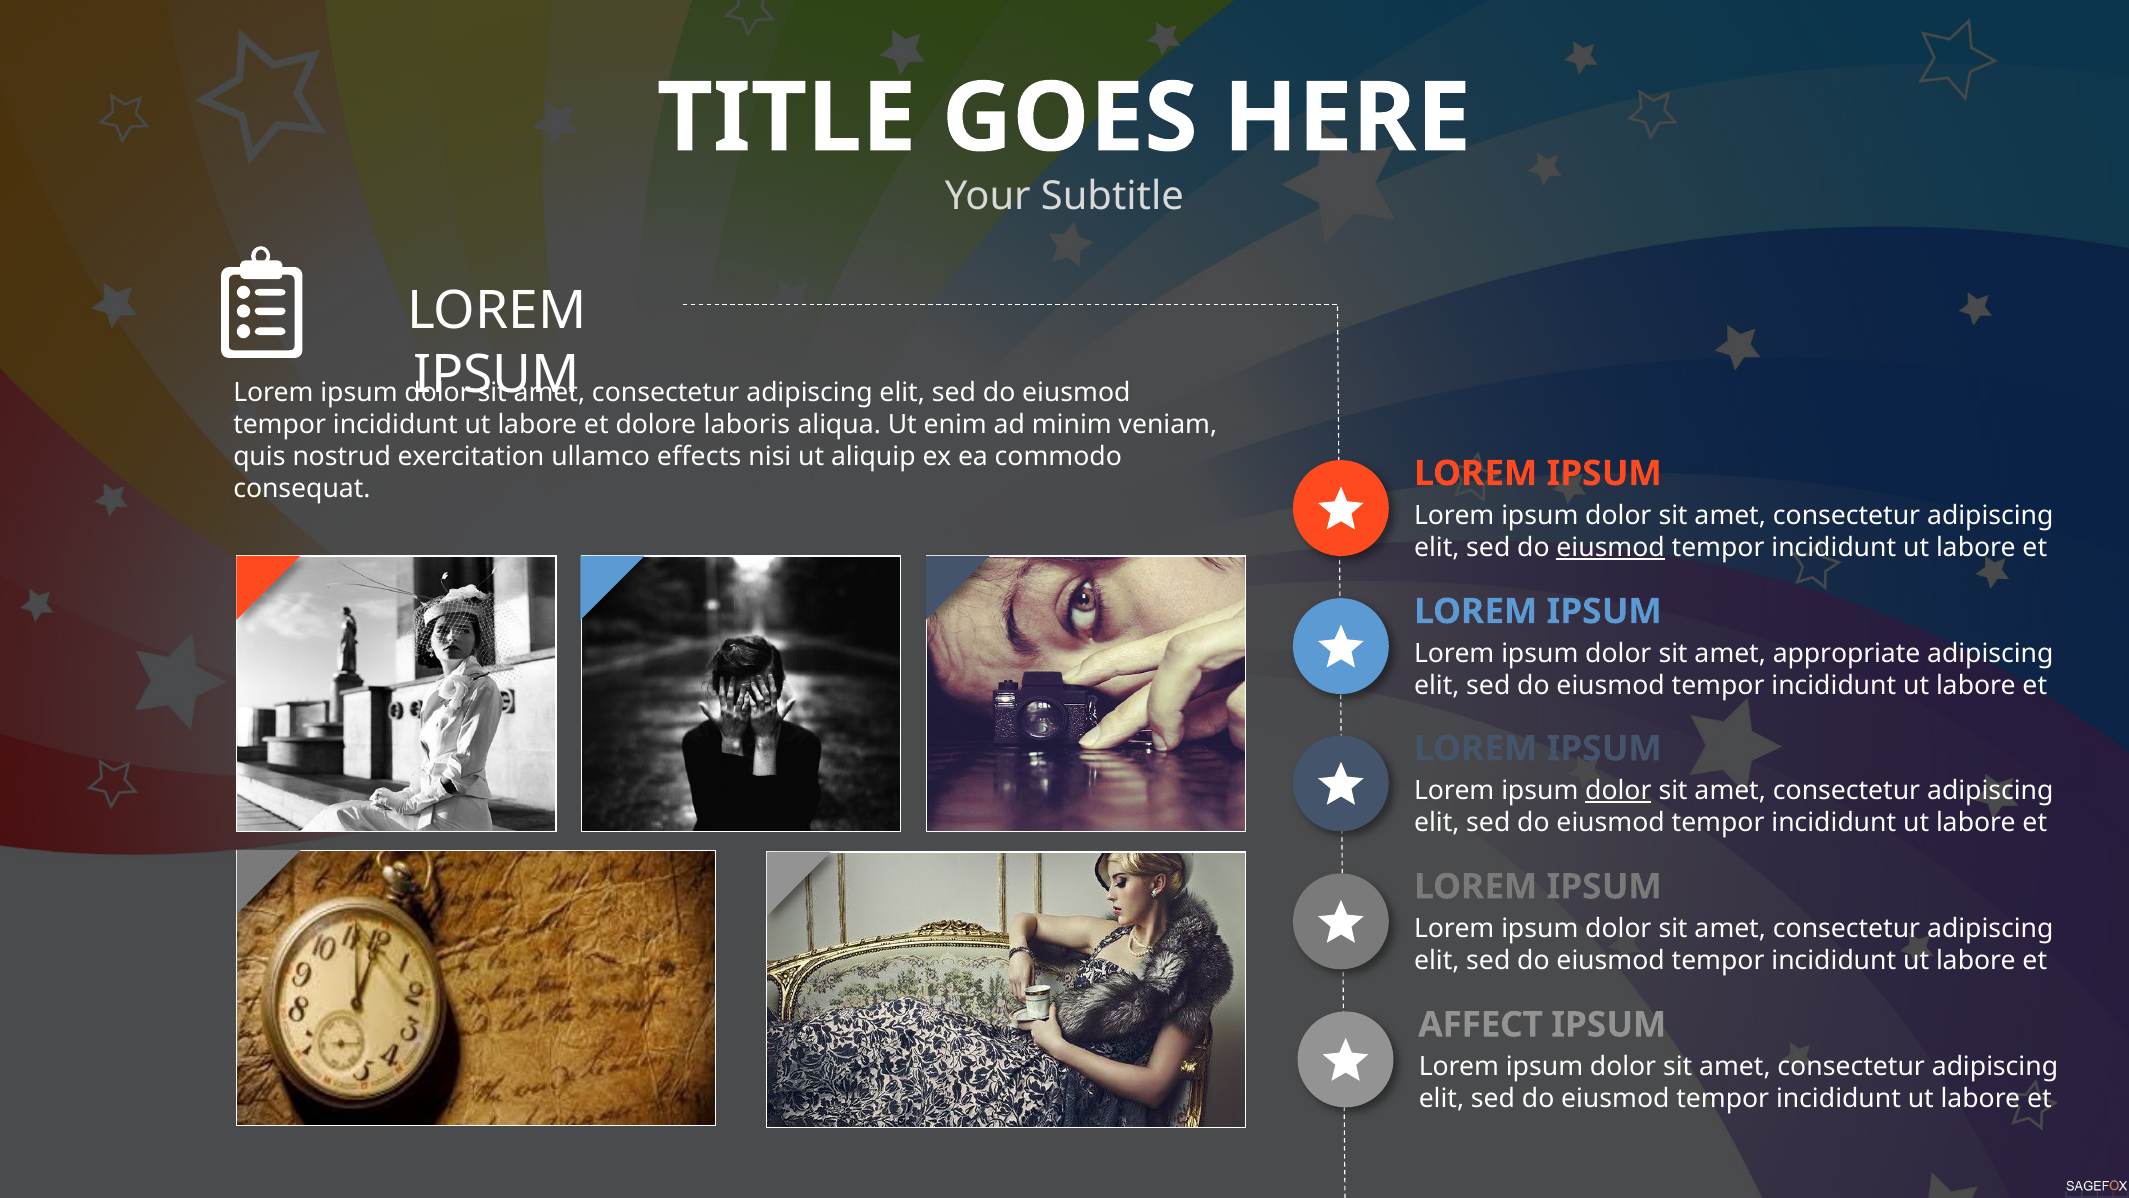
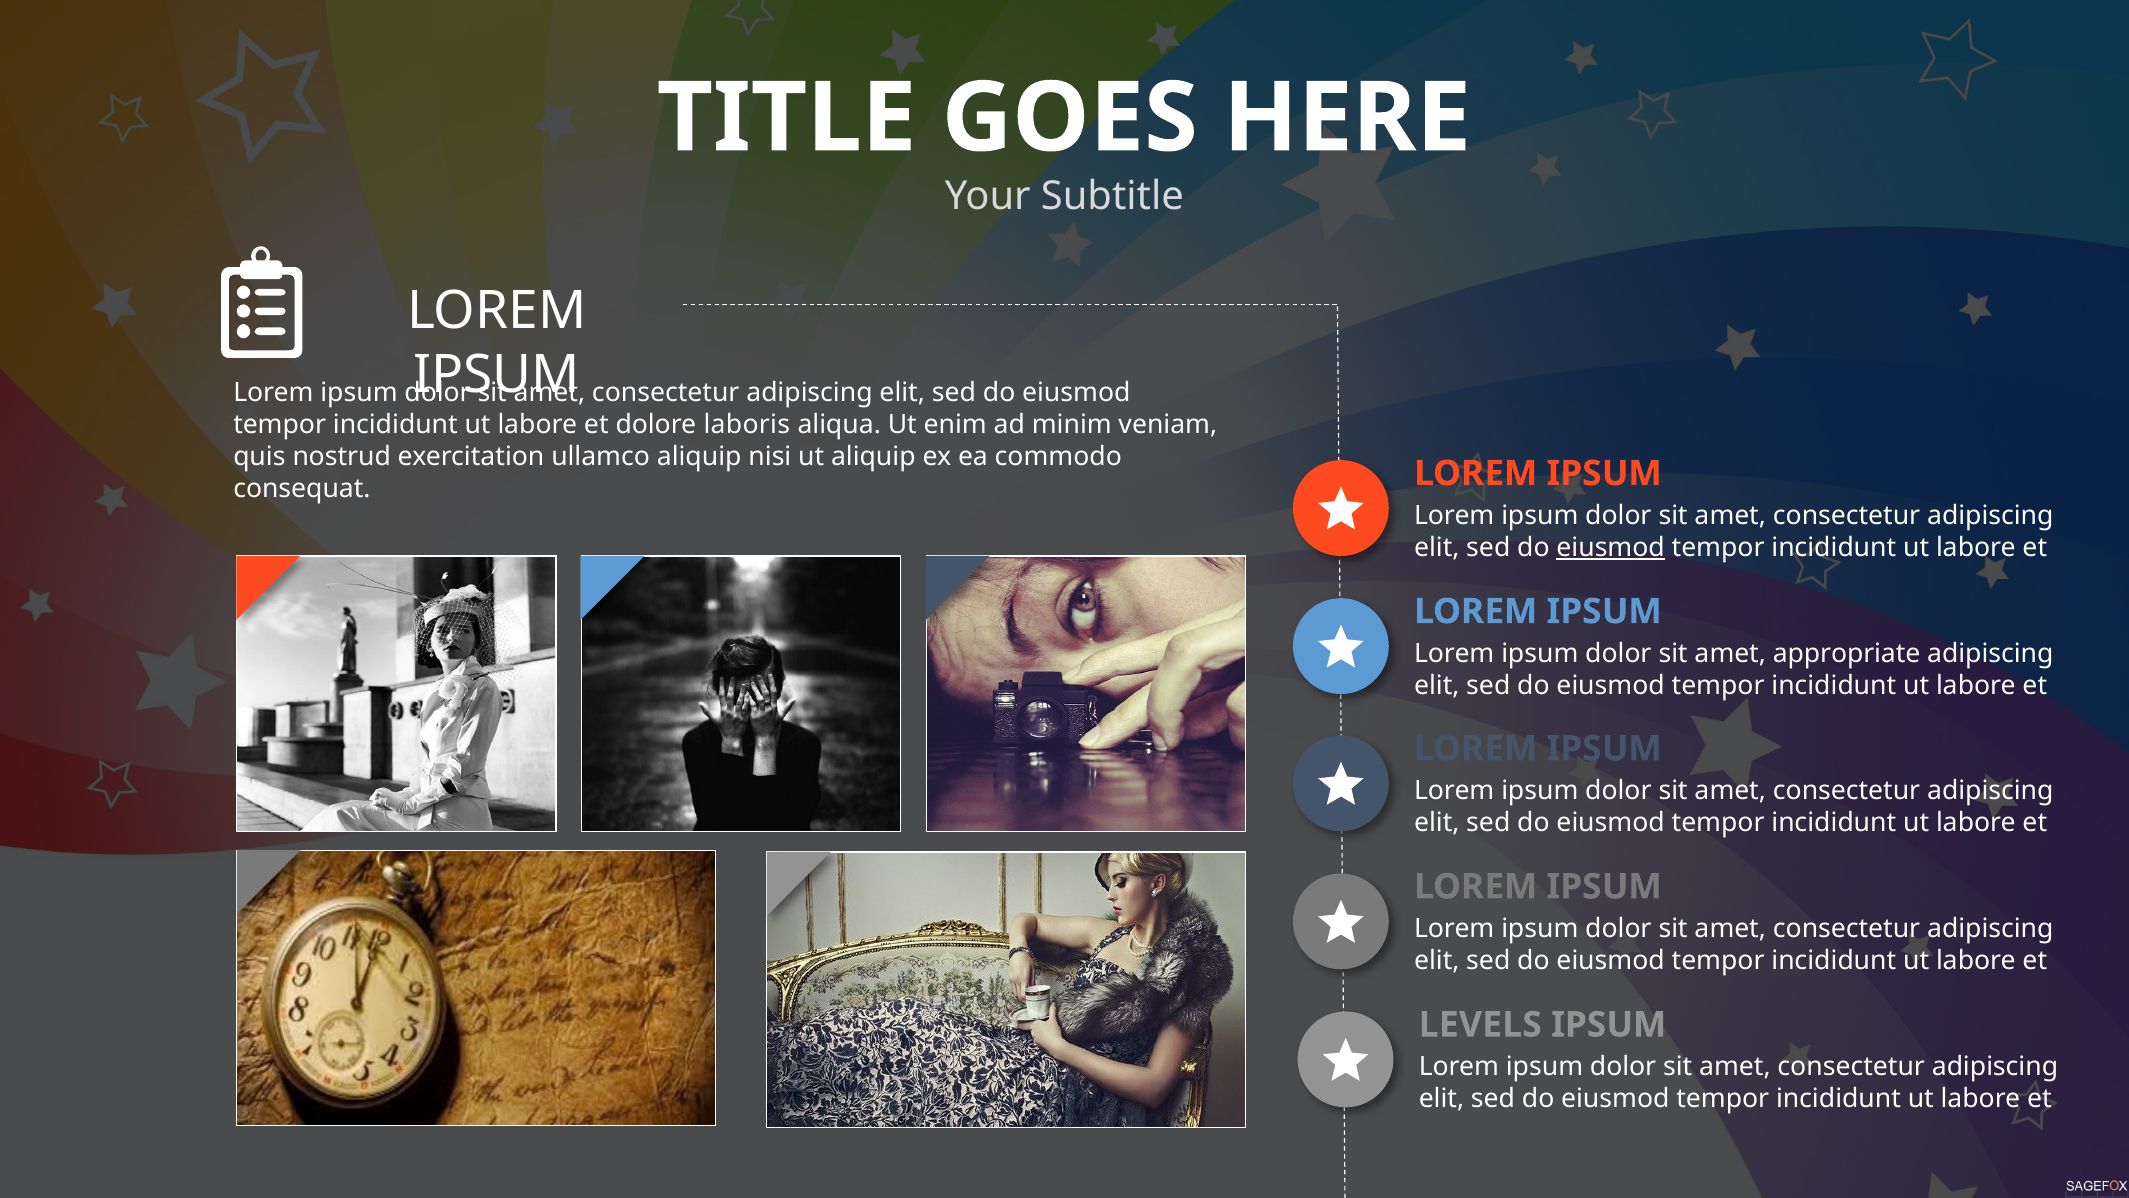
ullamco effects: effects -> aliquip
dolor at (1618, 790) underline: present -> none
AFFECT: AFFECT -> LEVELS
